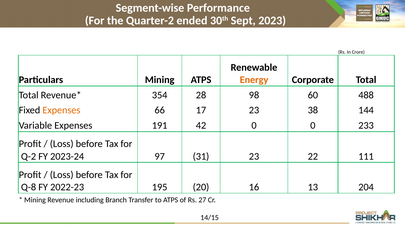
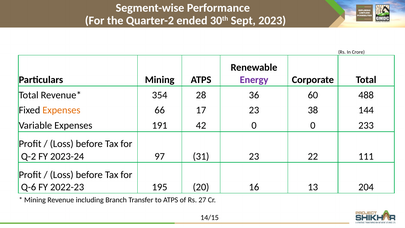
Energy colour: orange -> purple
98: 98 -> 36
Q-8: Q-8 -> Q-6
